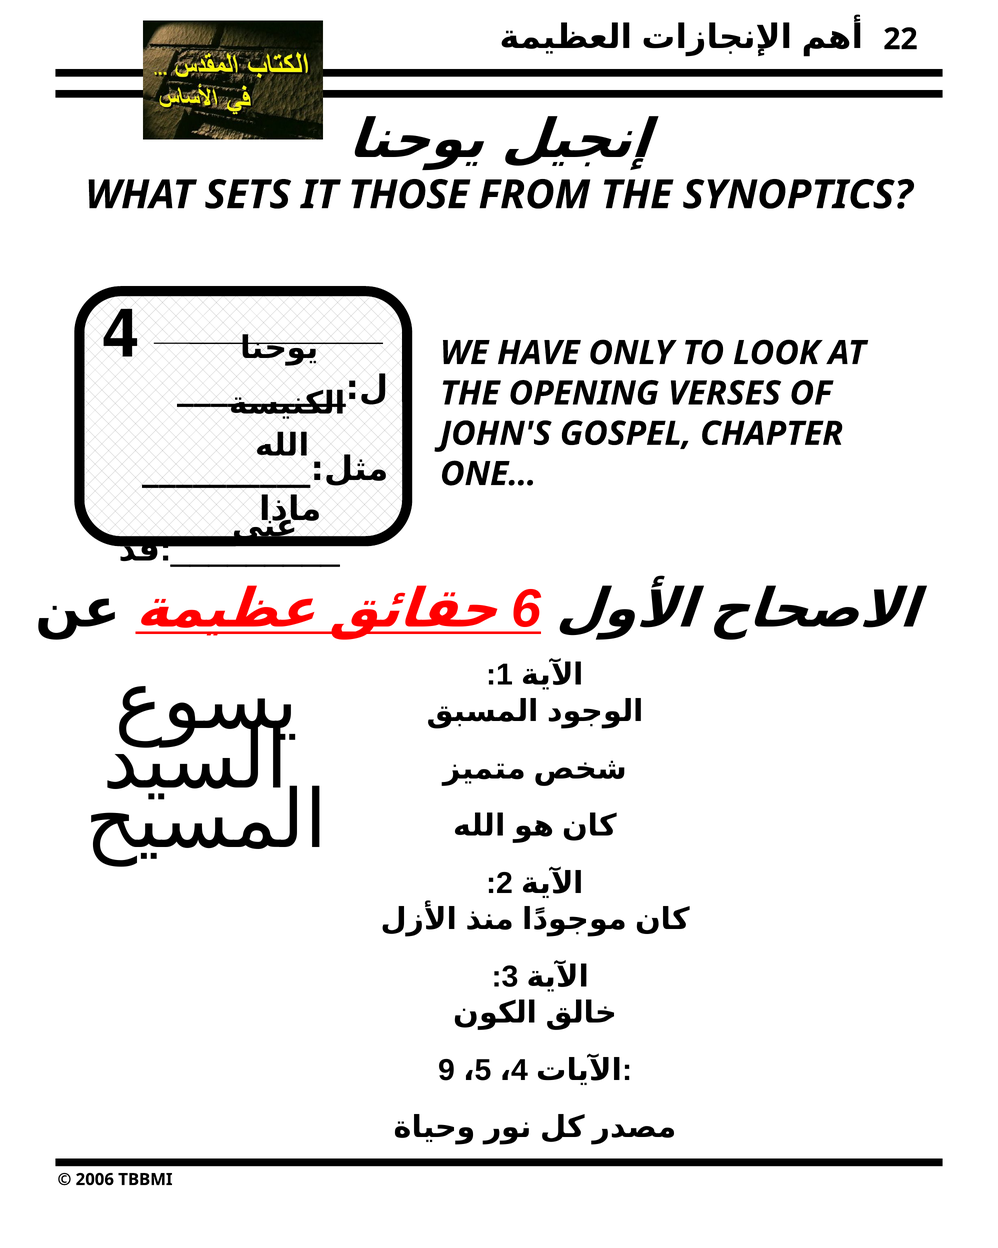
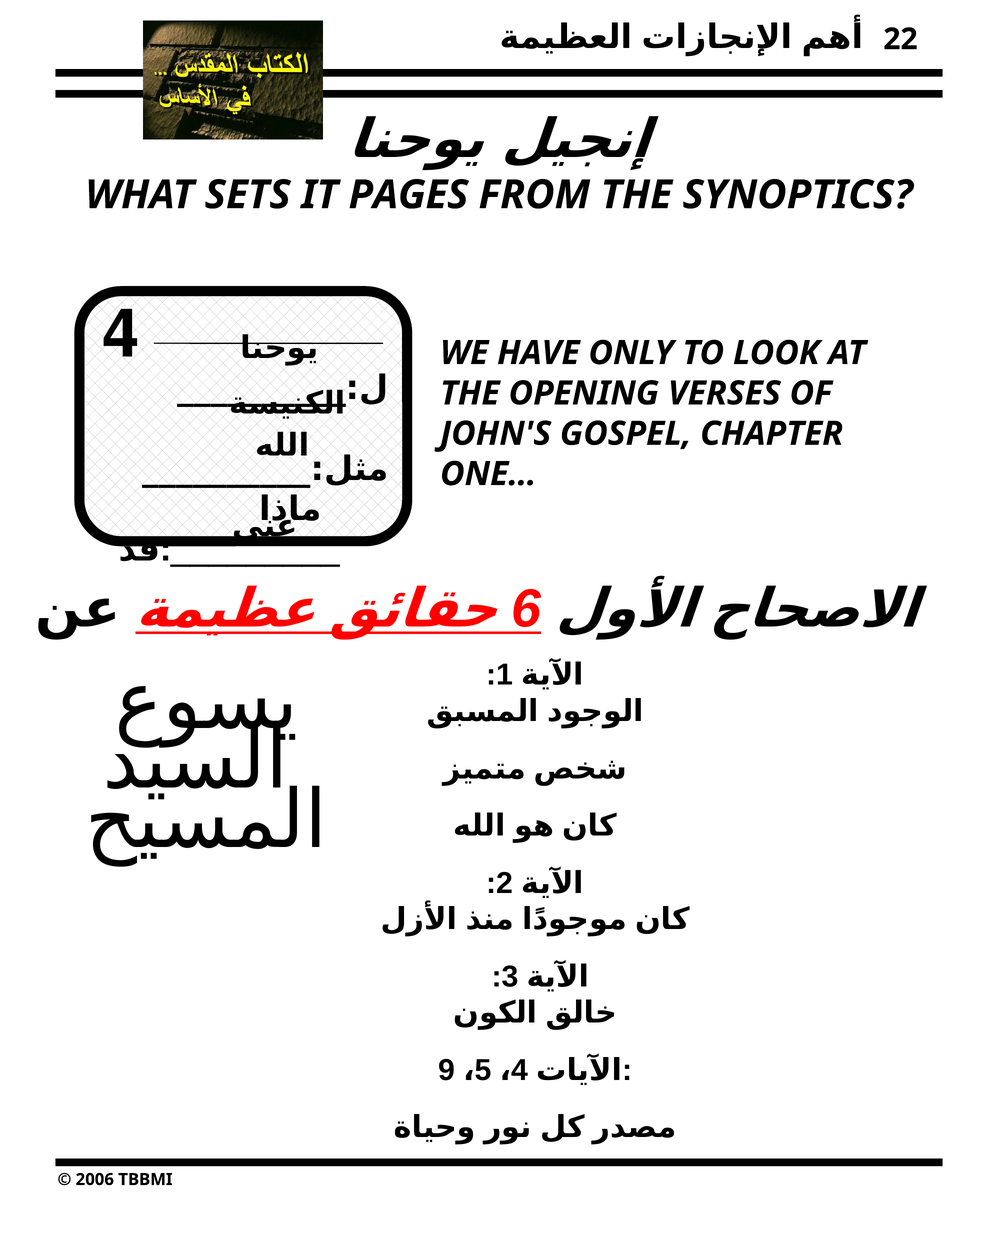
THOSE: THOSE -> PAGES
